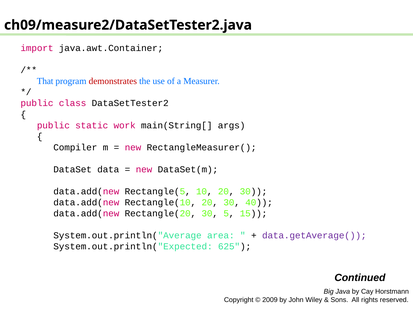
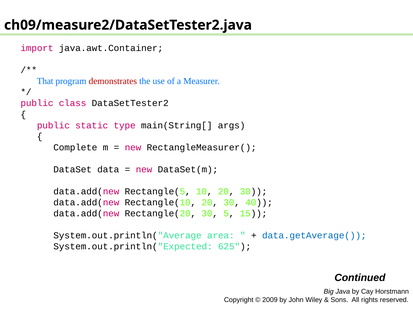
work: work -> type
Compiler: Compiler -> Complete
data.getAverage( colour: purple -> blue
